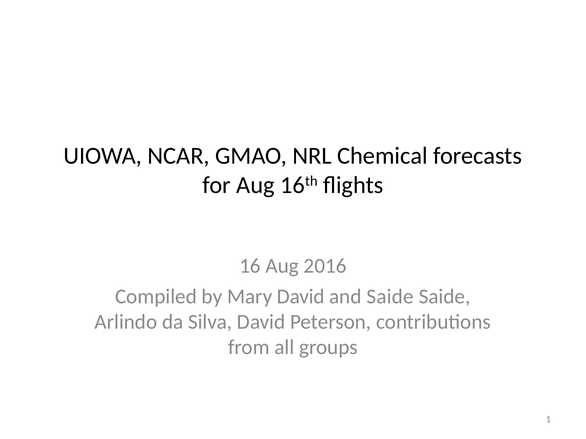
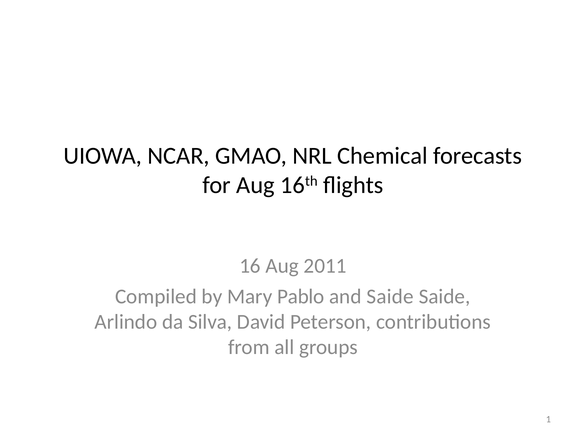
2016: 2016 -> 2011
Mary David: David -> Pablo
